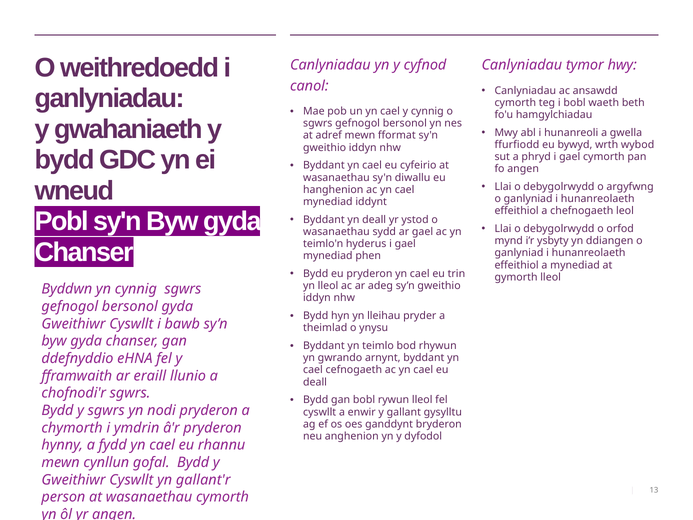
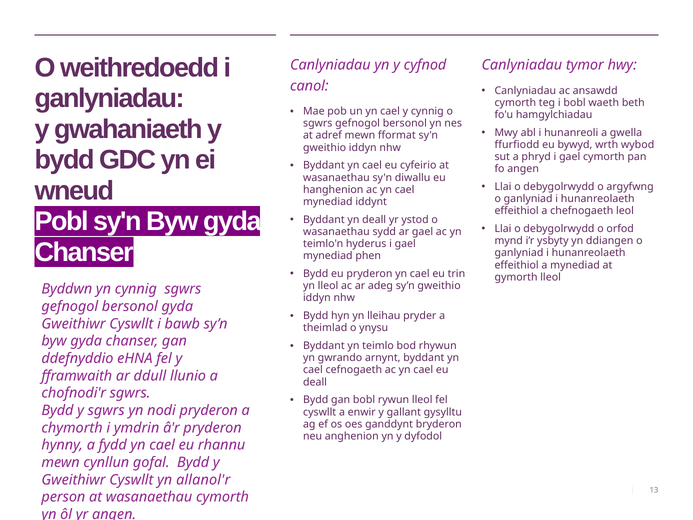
eraill: eraill -> ddull
gallant'r: gallant'r -> allanol'r
